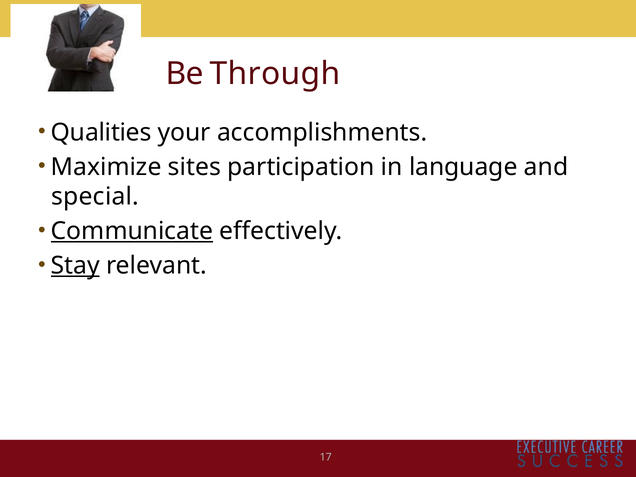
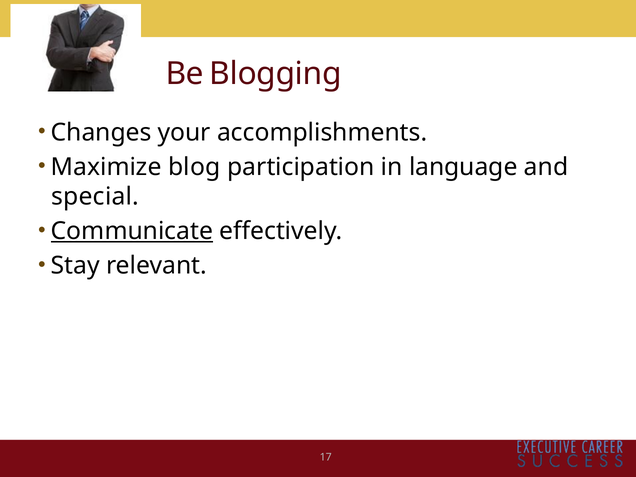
Through: Through -> Blogging
Qualities: Qualities -> Changes
sites: sites -> blog
Stay underline: present -> none
